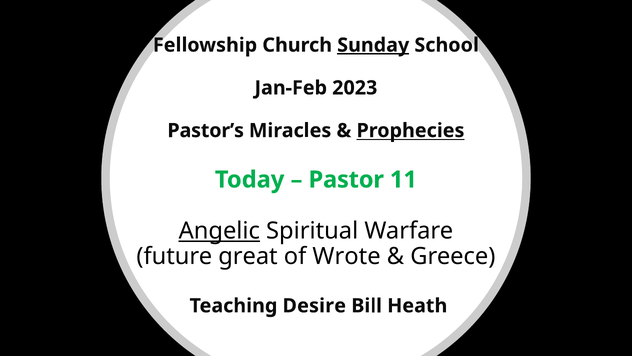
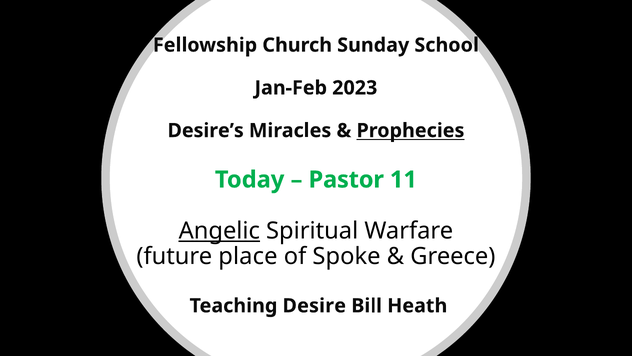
Sunday underline: present -> none
Pastor’s: Pastor’s -> Desire’s
great: great -> place
Wrote: Wrote -> Spoke
